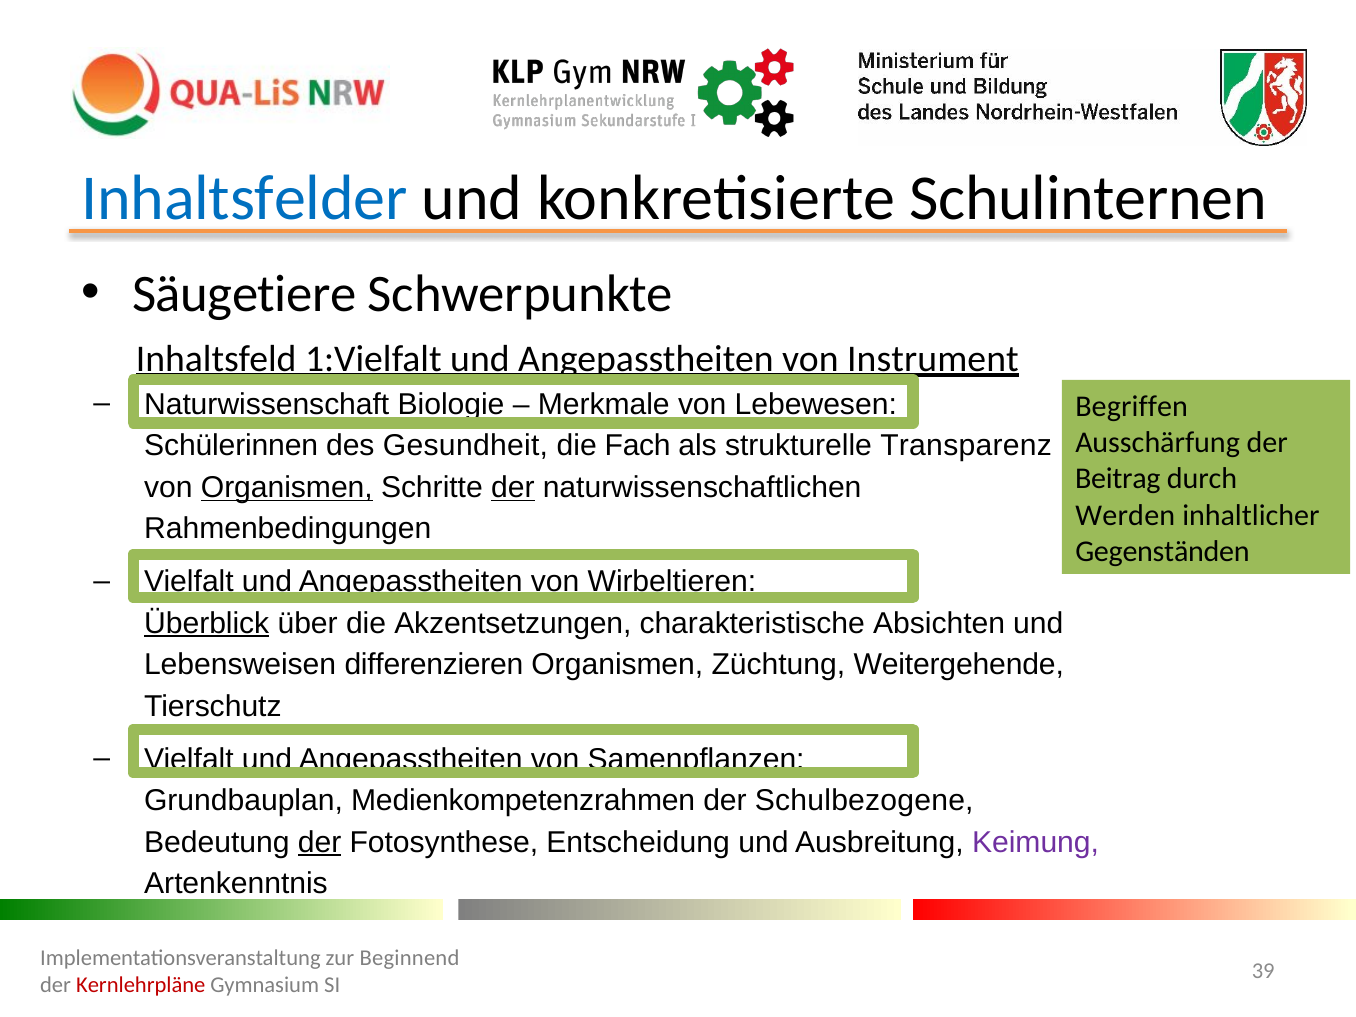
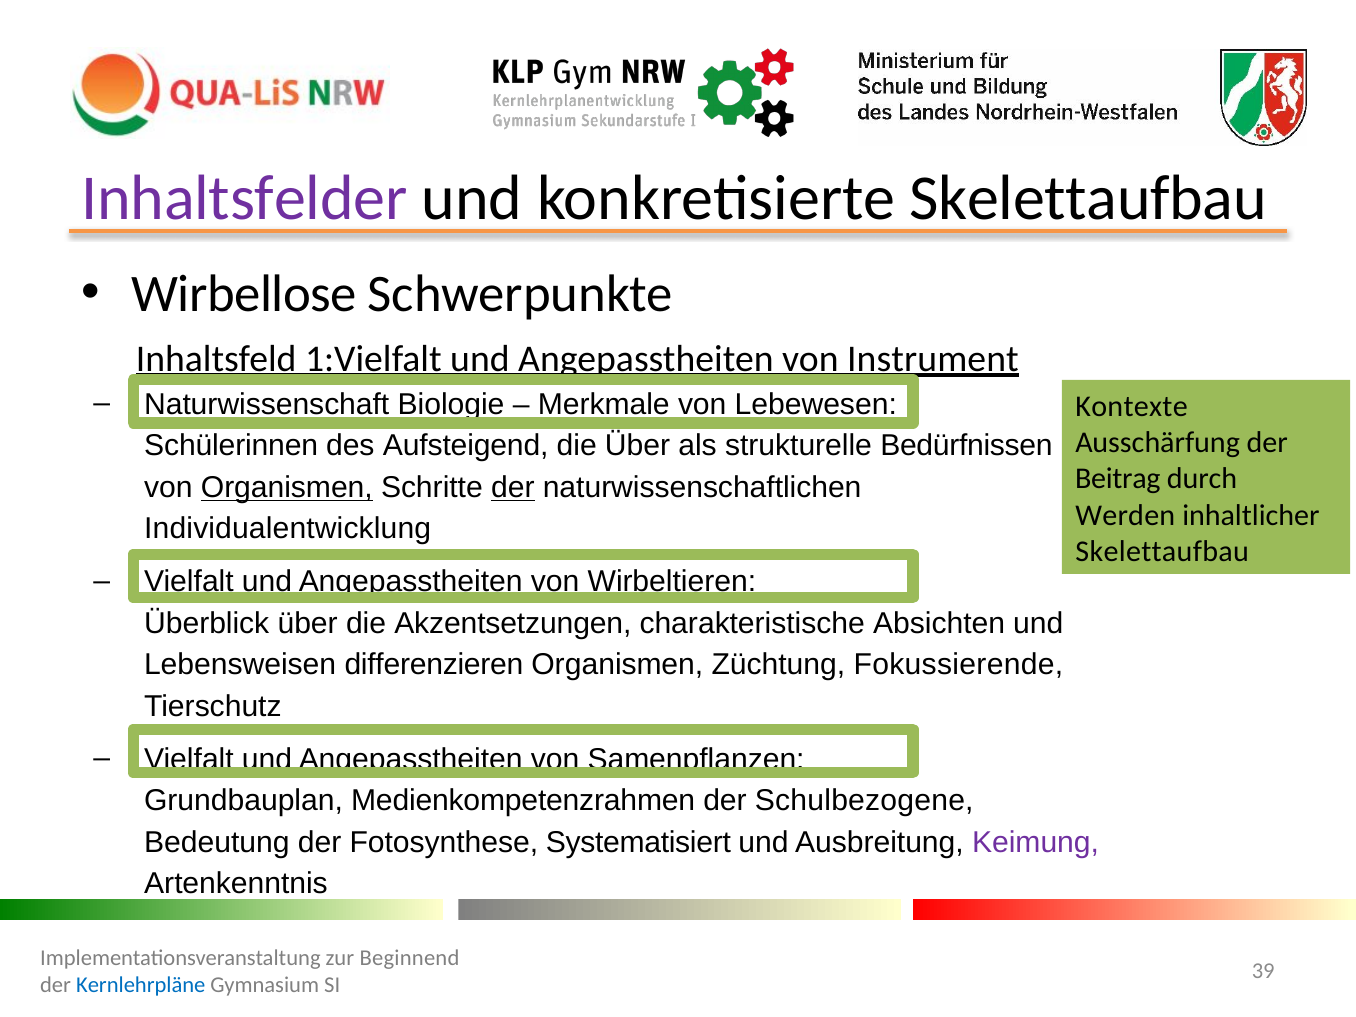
Inhaltsfelder colour: blue -> purple
konkretisierte Schulinternen: Schulinternen -> Skelettaufbau
Säugetiere: Säugetiere -> Wirbellose
Begriffen: Begriffen -> Kontexte
Gesundheit: Gesundheit -> Aufsteigend
die Fach: Fach -> Über
Transparenz: Transparenz -> Bedürfnissen
Rahmenbedingungen: Rahmenbedingungen -> Individualentwicklung
Gegenständen at (1162, 551): Gegenständen -> Skelettaufbau
Überblick underline: present -> none
Weitergehende: Weitergehende -> Fokussierende
der at (320, 842) underline: present -> none
Entscheidung: Entscheidung -> Systematisiert
Kernlehrpläne colour: red -> blue
